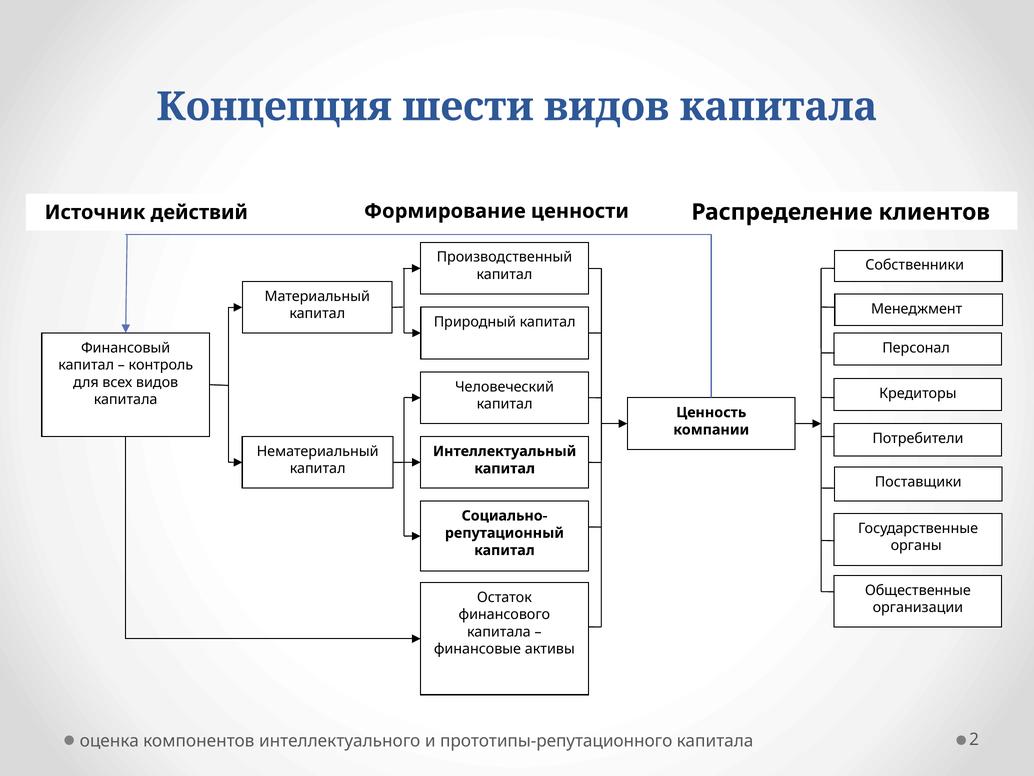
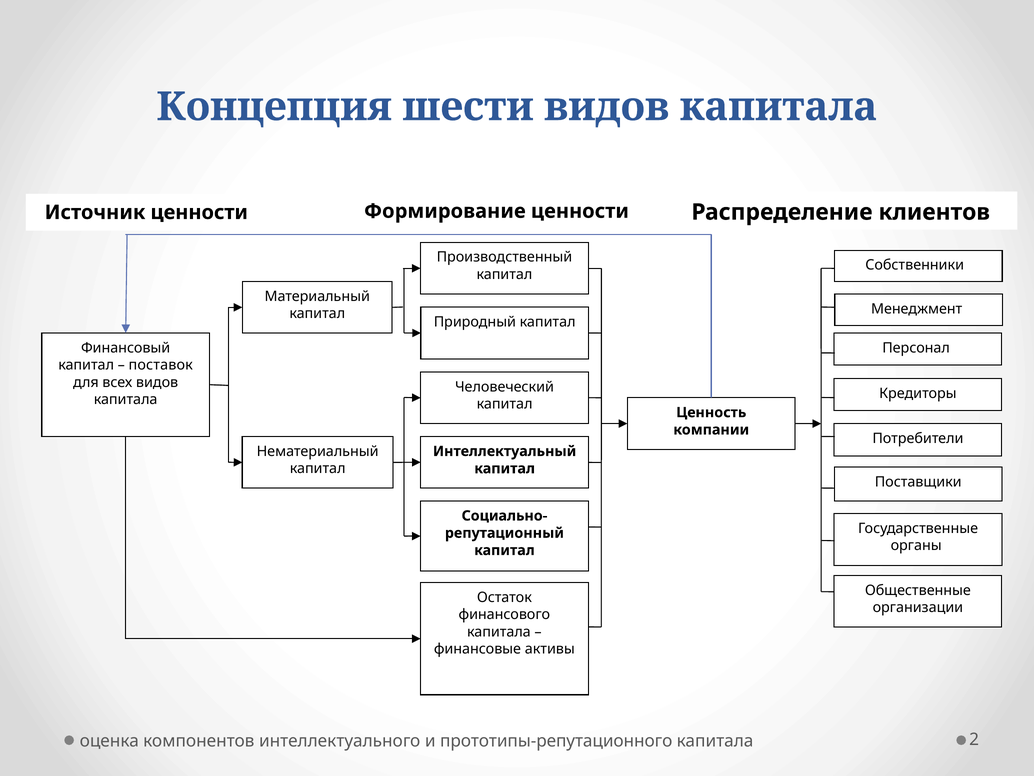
Источник действий: действий -> ценности
контроль: контроль -> поставок
